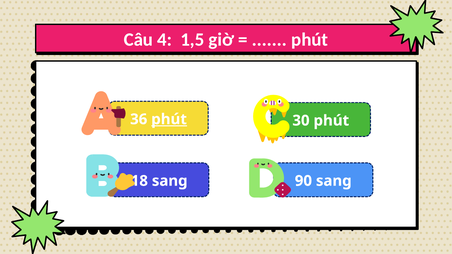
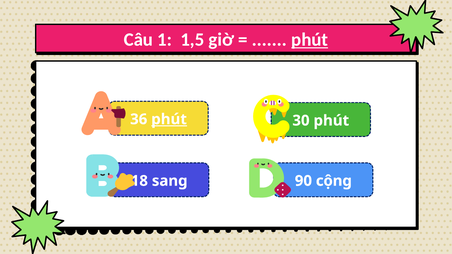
4: 4 -> 1
phút at (310, 40) underline: none -> present
90 sang: sang -> cộng
